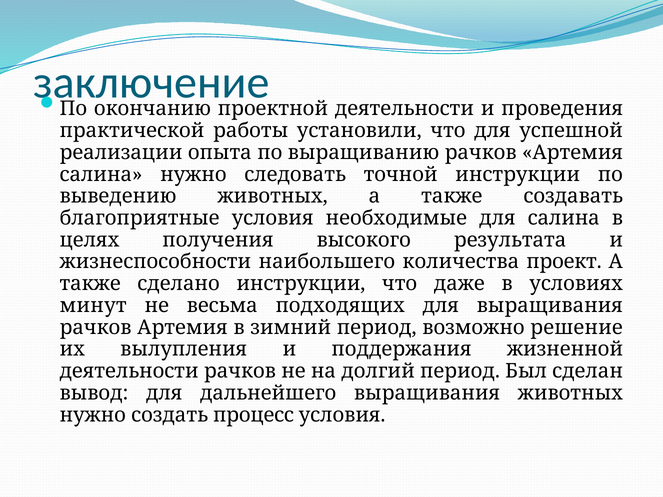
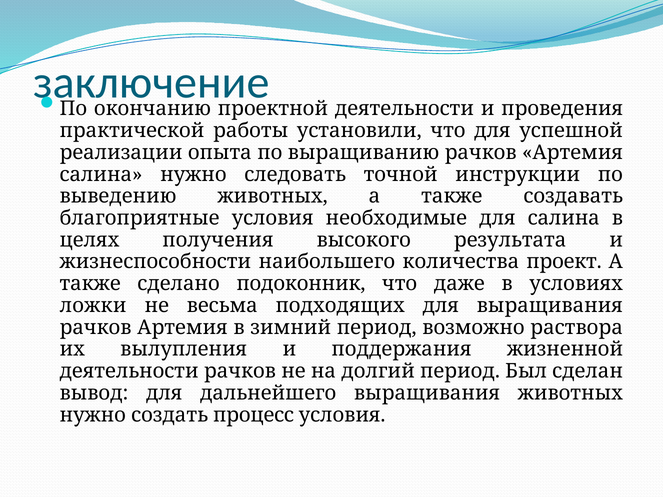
сделано инструкции: инструкции -> подоконник
минут: минут -> ложки
решение: решение -> раствора
